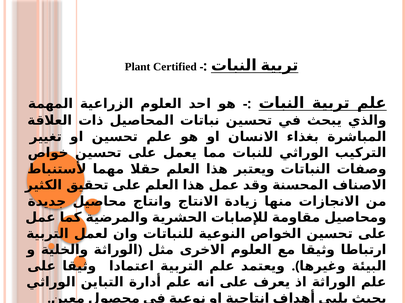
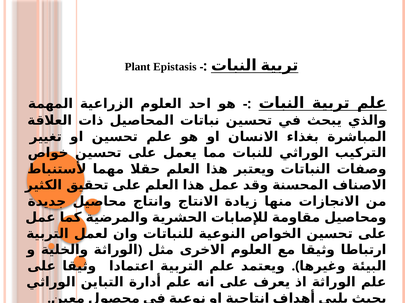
Certified: Certified -> Epistasis
